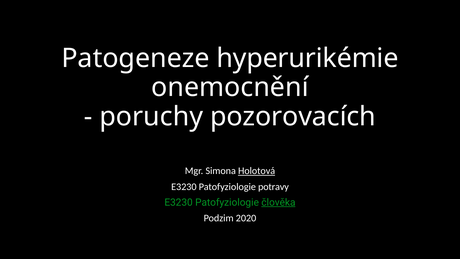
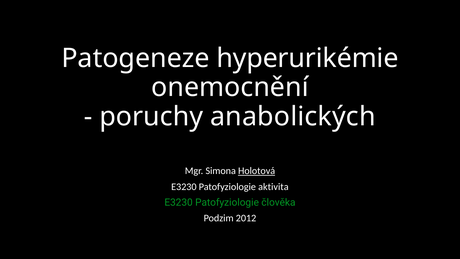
pozorovacích: pozorovacích -> anabolických
potravy: potravy -> aktivita
člověka underline: present -> none
2020: 2020 -> 2012
